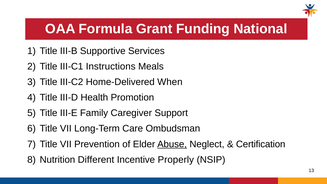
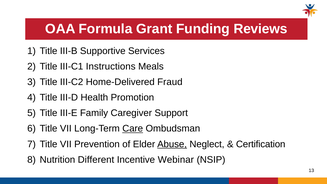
National: National -> Reviews
When: When -> Fraud
Care underline: none -> present
Properly: Properly -> Webinar
